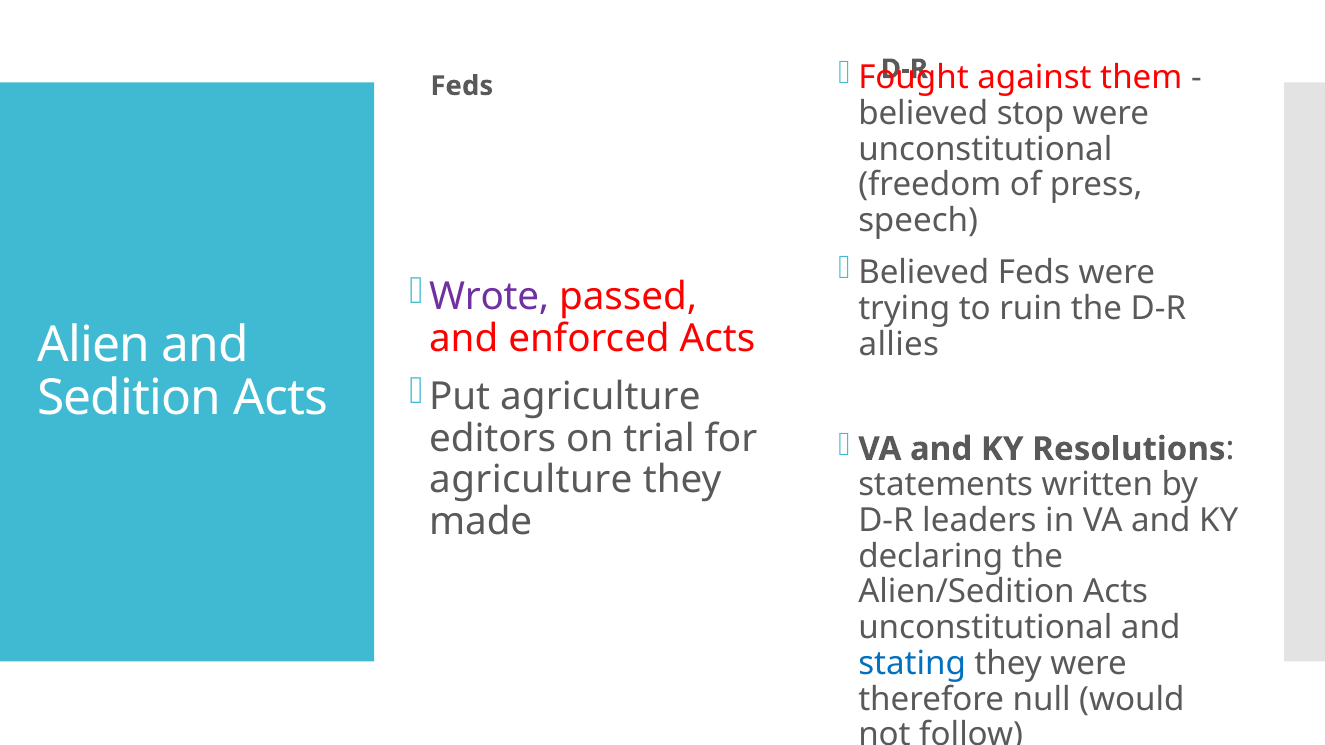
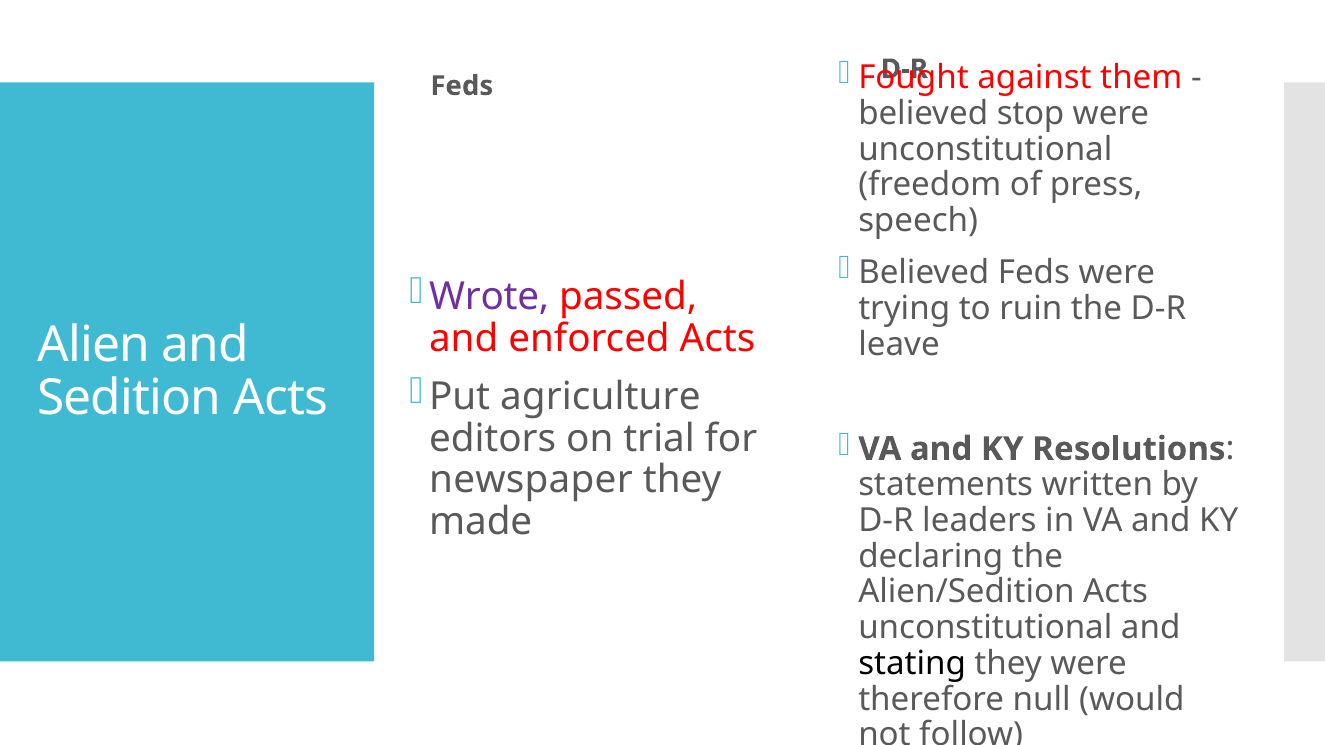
allies: allies -> leave
agriculture at (531, 480): agriculture -> newspaper
stating colour: blue -> black
